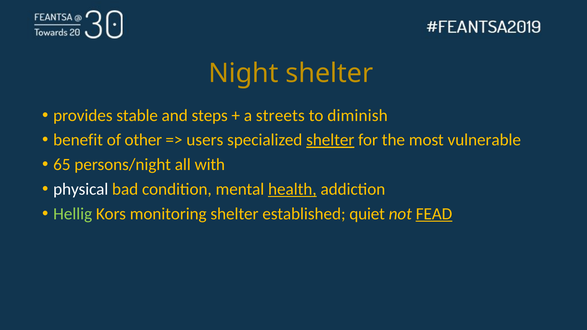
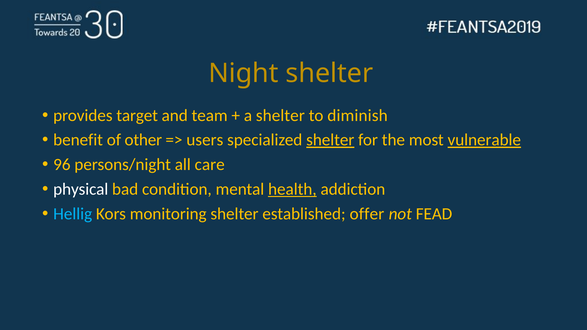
stable: stable -> target
steps: steps -> team
a streets: streets -> shelter
vulnerable underline: none -> present
65: 65 -> 96
with: with -> care
Hellig colour: light green -> light blue
quiet: quiet -> offer
FEAD underline: present -> none
